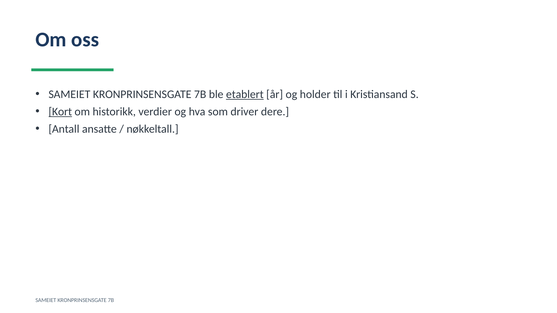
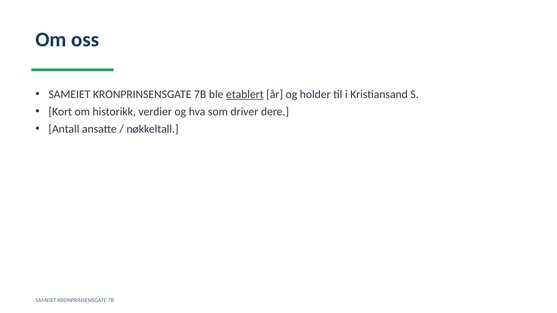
Kort underline: present -> none
